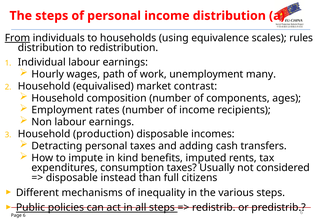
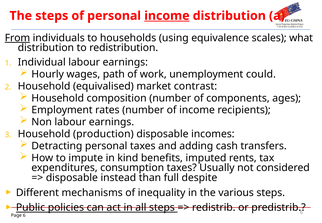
income at (167, 16) underline: none -> present
rules: rules -> what
many: many -> could
citizens: citizens -> despite
